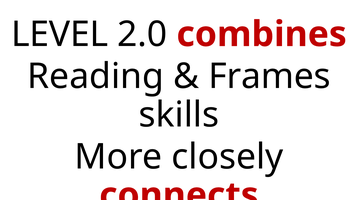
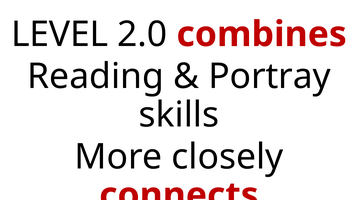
Frames: Frames -> Portray
